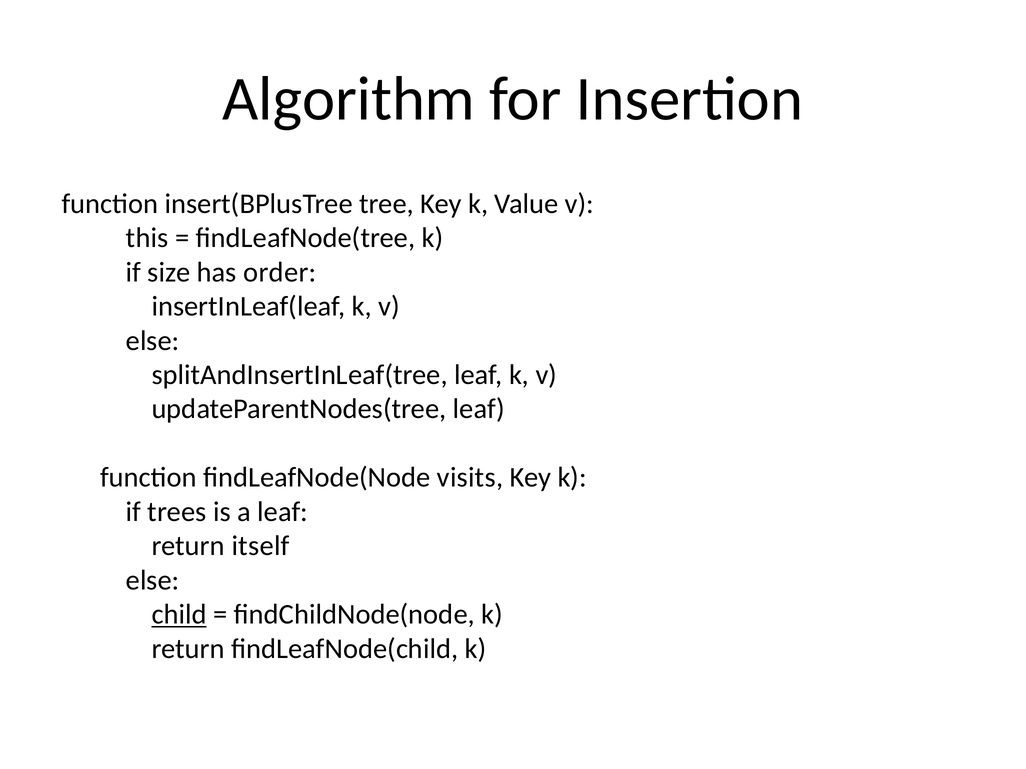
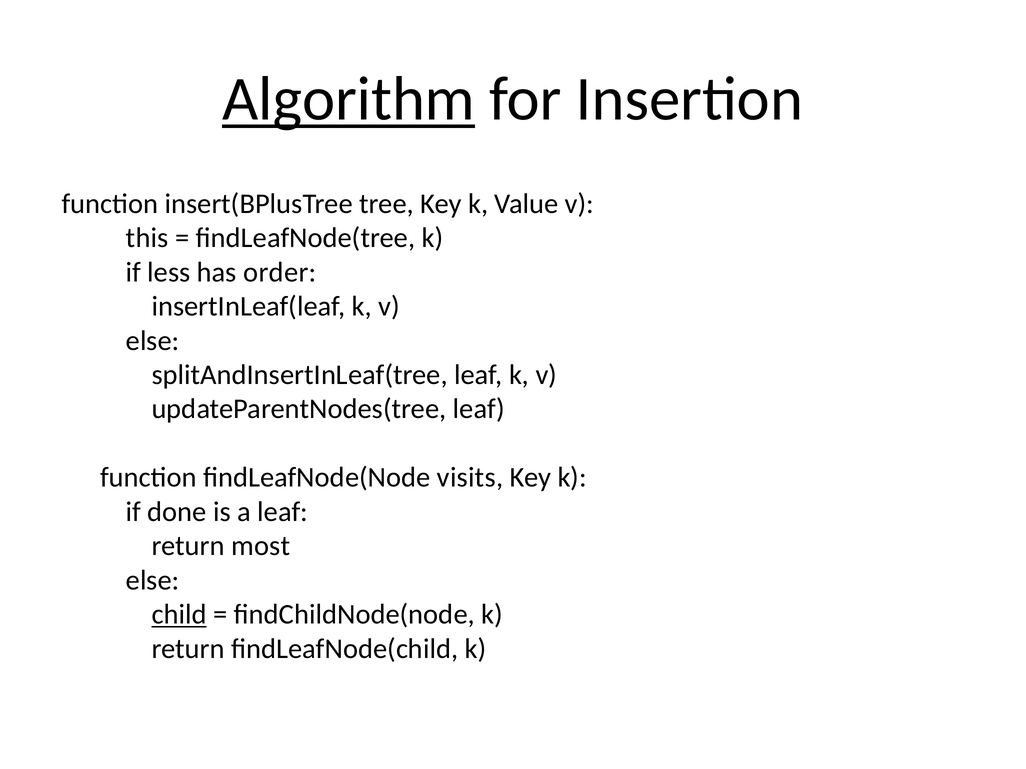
Algorithm underline: none -> present
size: size -> less
trees: trees -> done
itself: itself -> most
